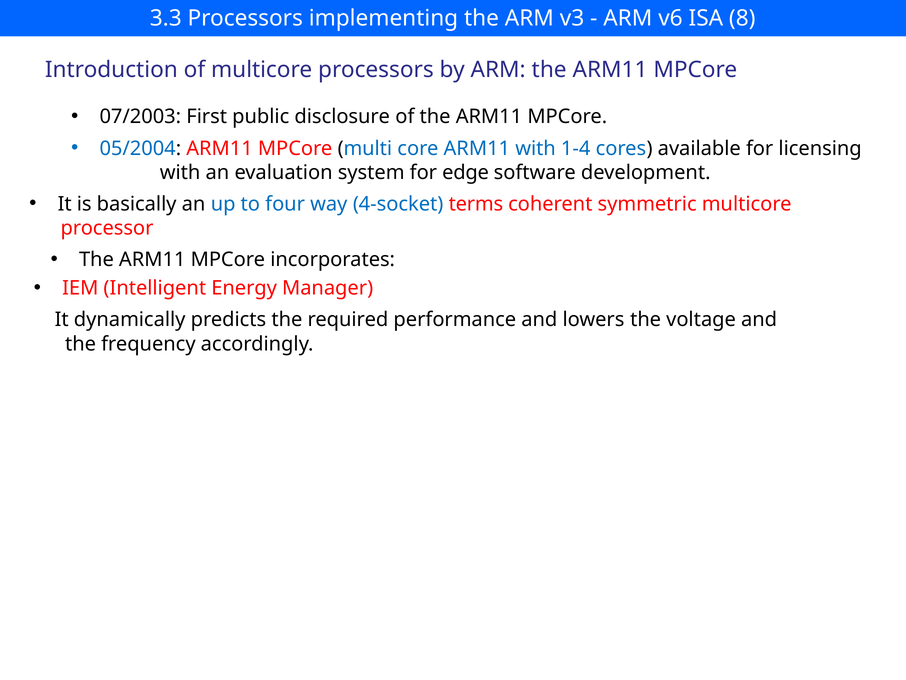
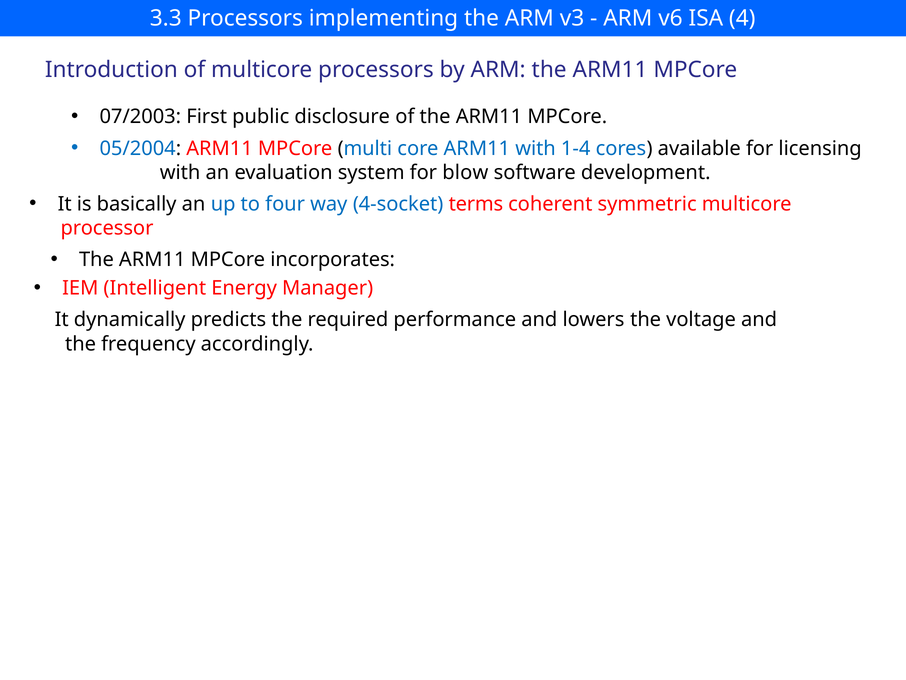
8: 8 -> 4
edge: edge -> blow
